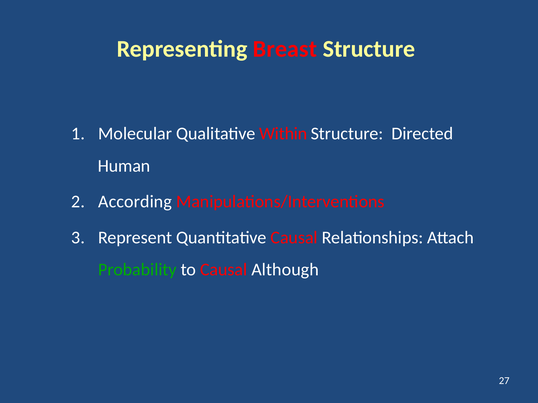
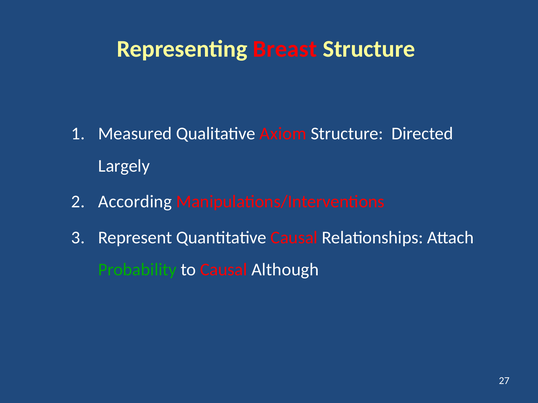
Molecular: Molecular -> Measured
Within: Within -> Axiom
Human: Human -> Largely
